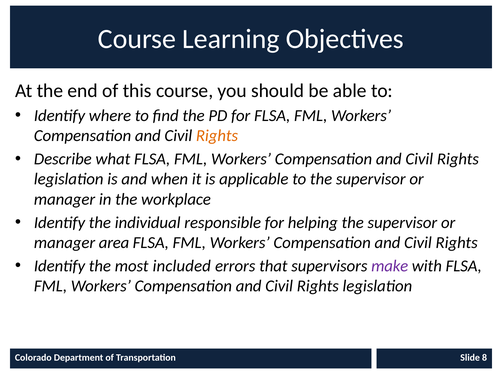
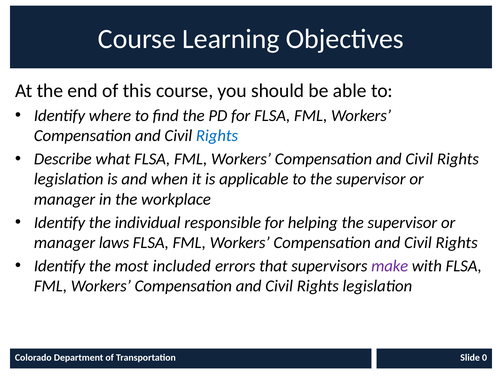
Rights at (217, 136) colour: orange -> blue
area: area -> laws
8: 8 -> 0
